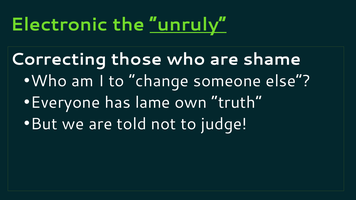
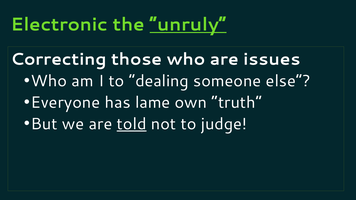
shame: shame -> issues
change: change -> dealing
told underline: none -> present
